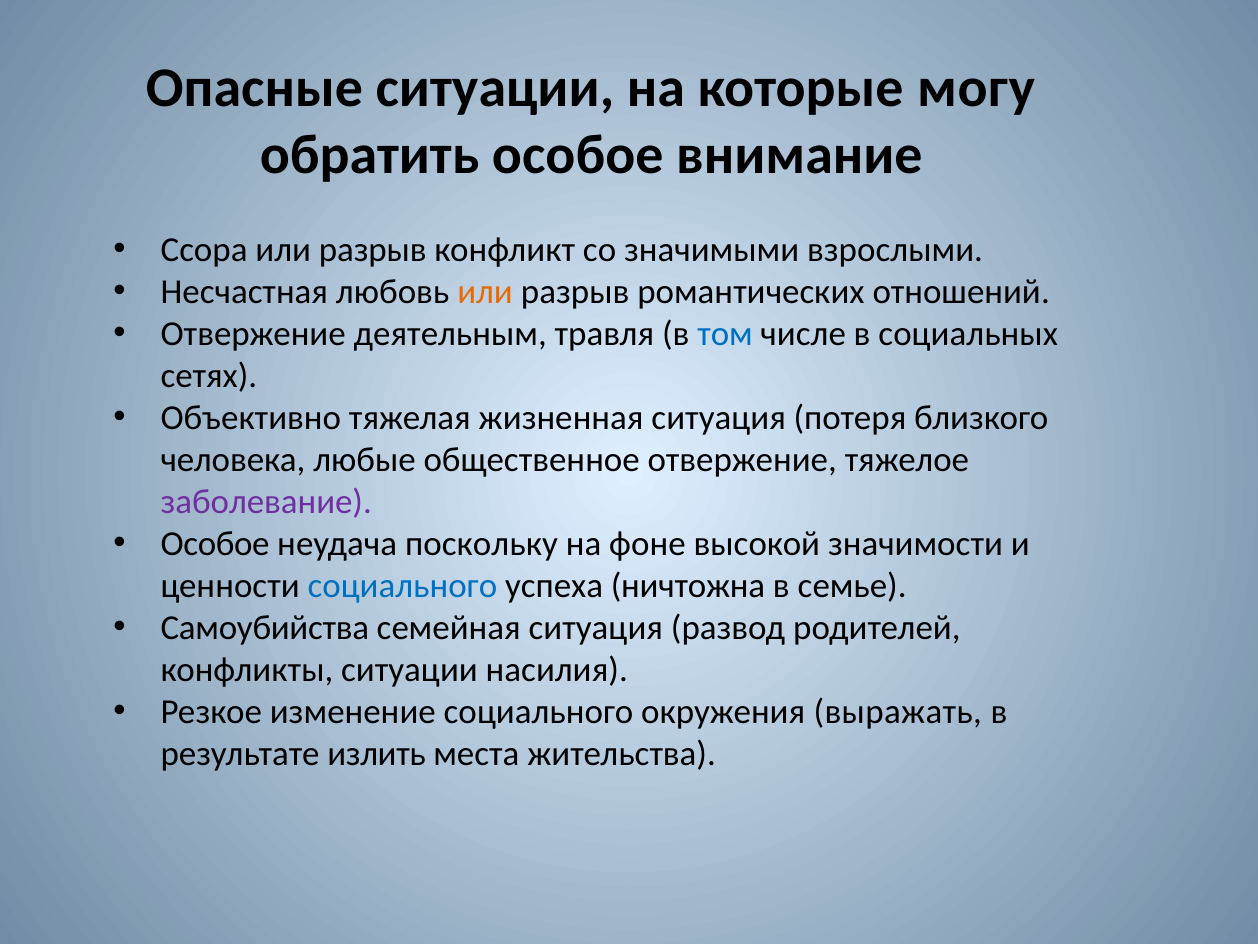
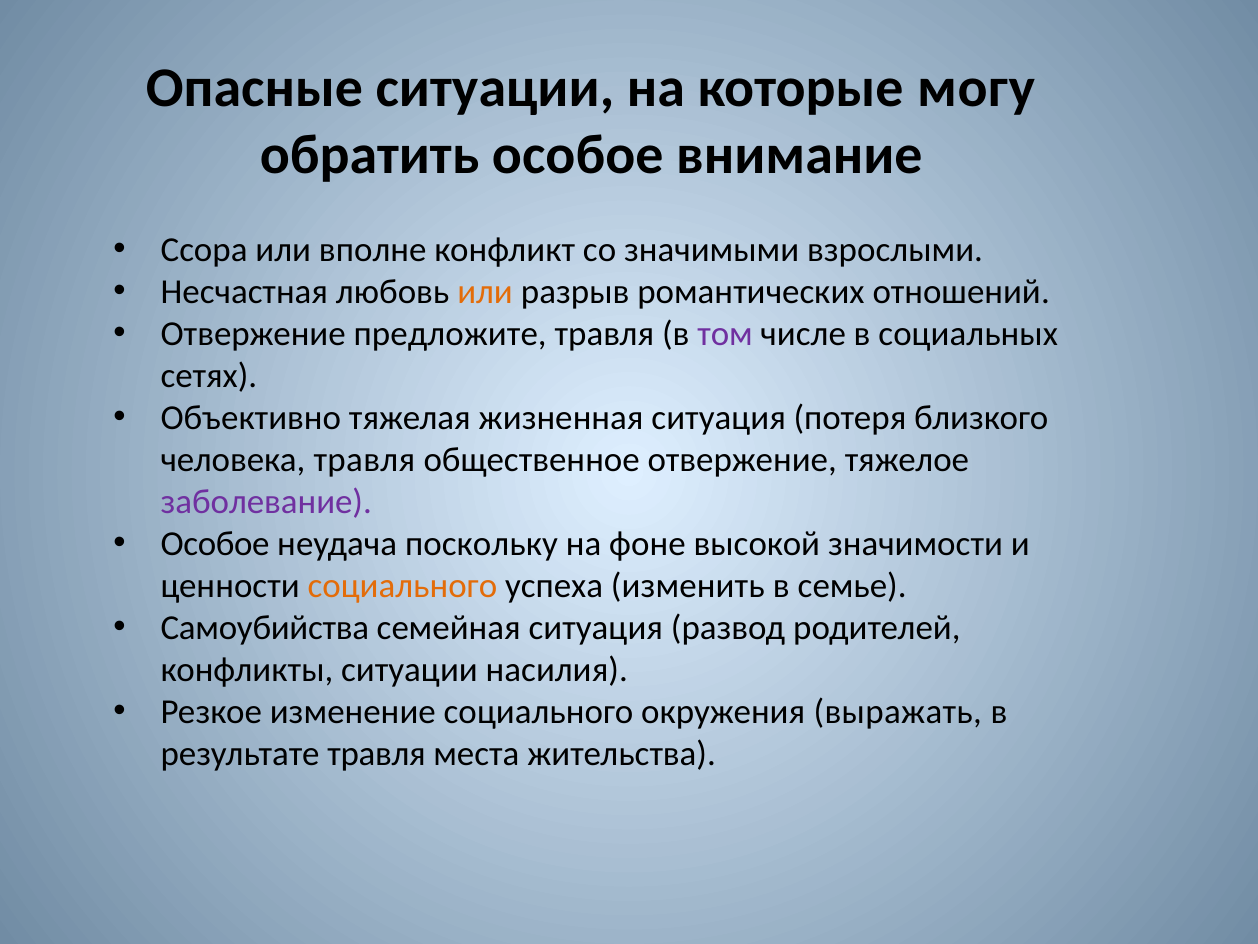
Ссора или разрыв: разрыв -> вполне
деятельным: деятельным -> предложите
том colour: blue -> purple
человека любые: любые -> травля
социального at (402, 586) colour: blue -> orange
ничтожна: ничтожна -> изменить
результате излить: излить -> травля
